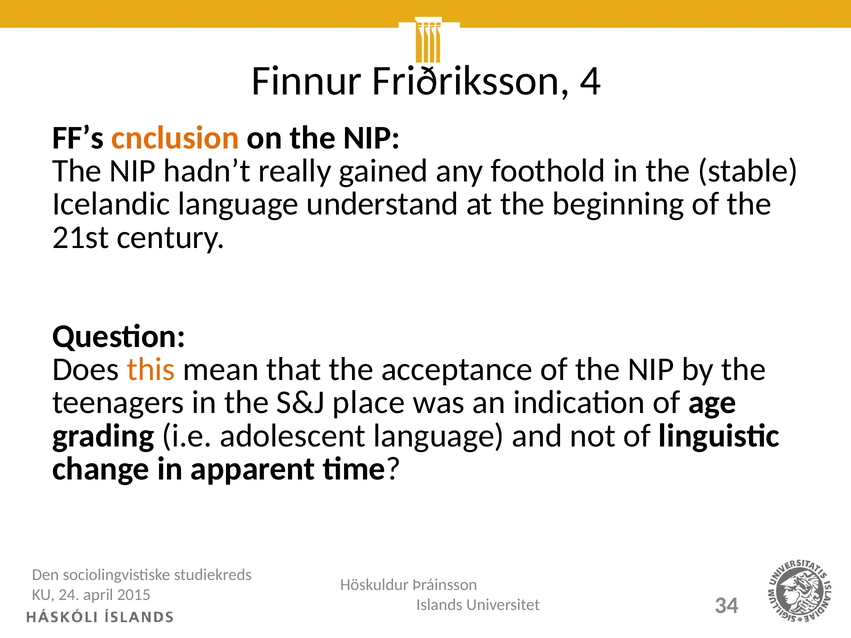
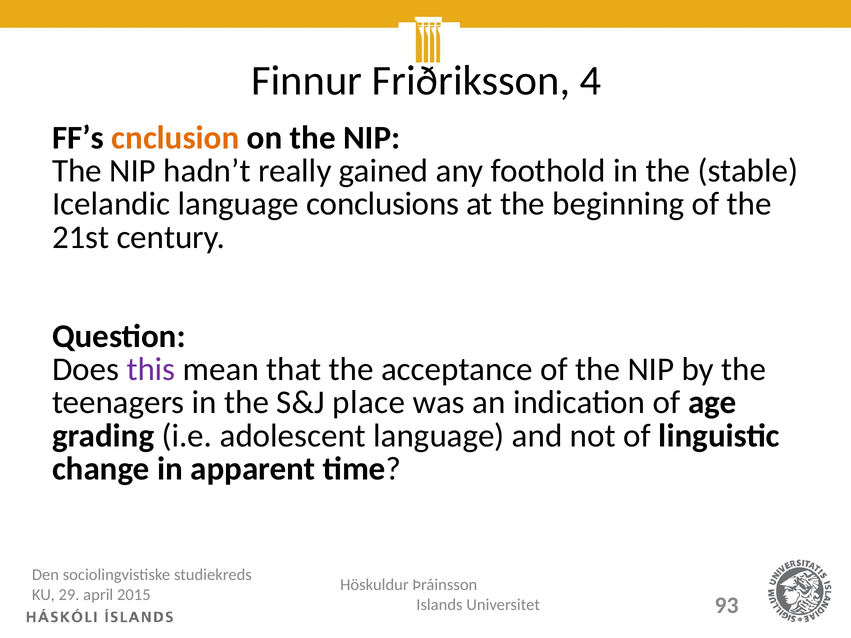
understand: understand -> conclusions
this colour: orange -> purple
24: 24 -> 29
34: 34 -> 93
